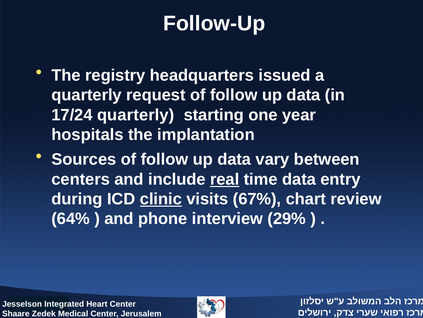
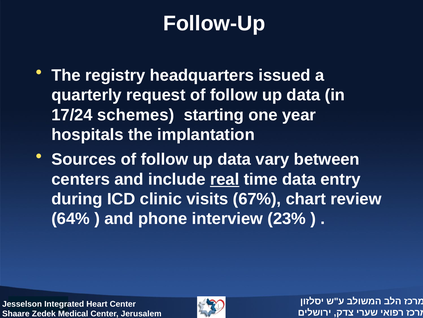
17/24 quarterly: quarterly -> schemes
clinic underline: present -> none
29%: 29% -> 23%
